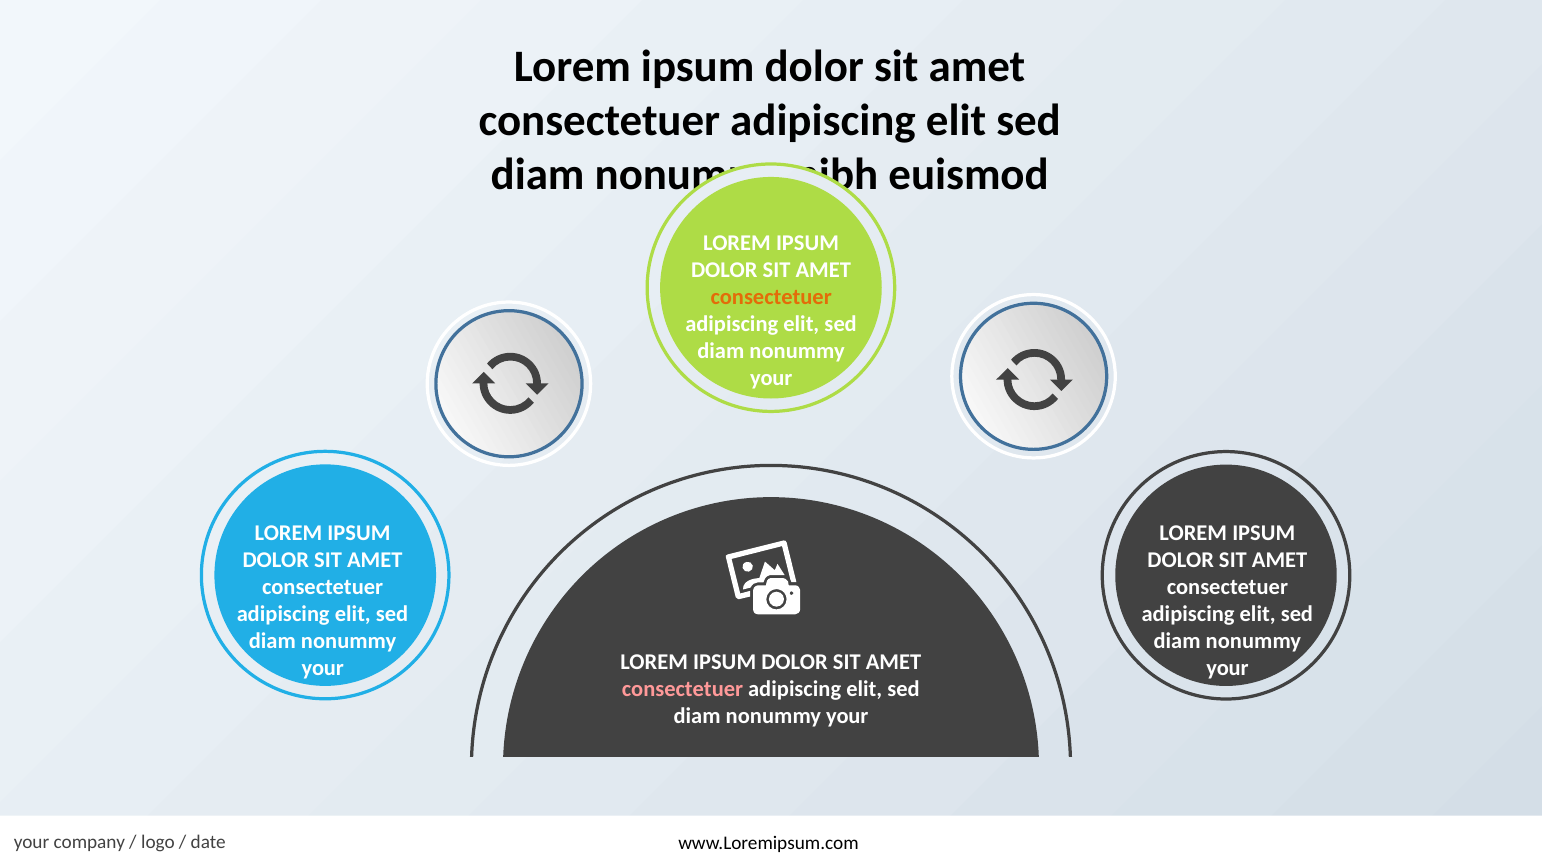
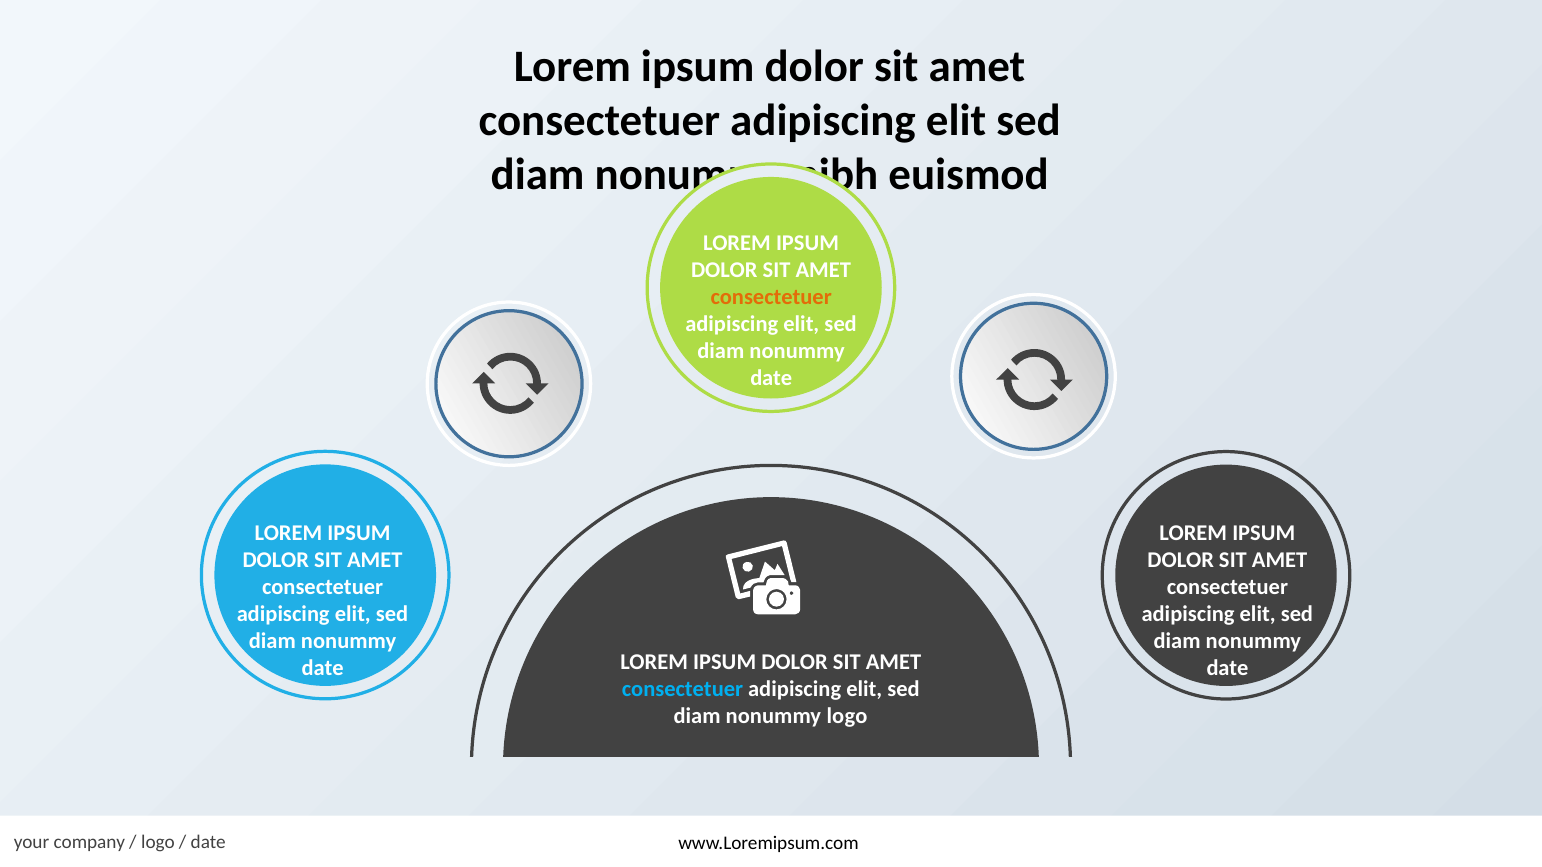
your at (771, 378): your -> date
your at (323, 669): your -> date
your at (1227, 669): your -> date
consectetuer at (682, 690) colour: pink -> light blue
your at (847, 717): your -> logo
